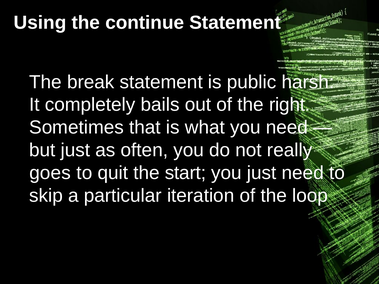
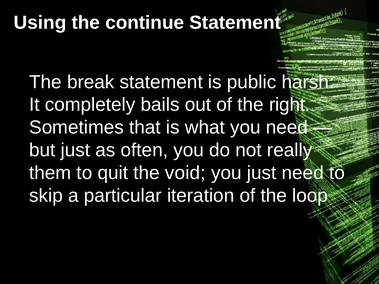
goes: goes -> them
start: start -> void
